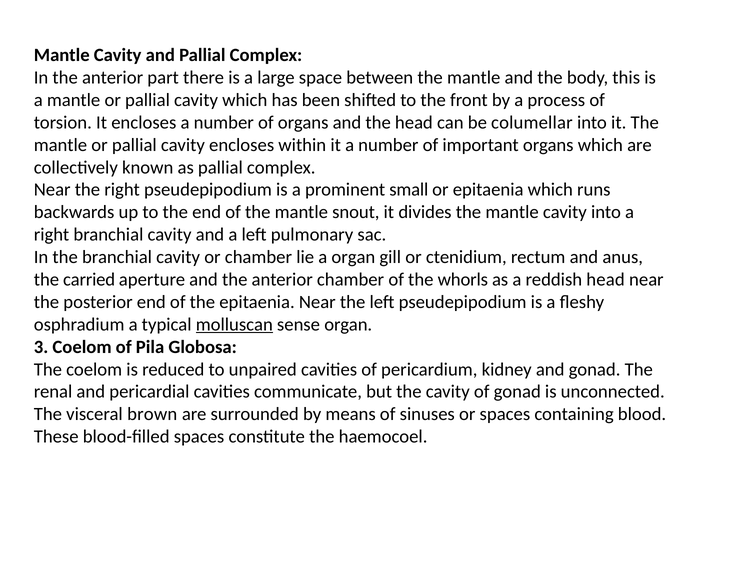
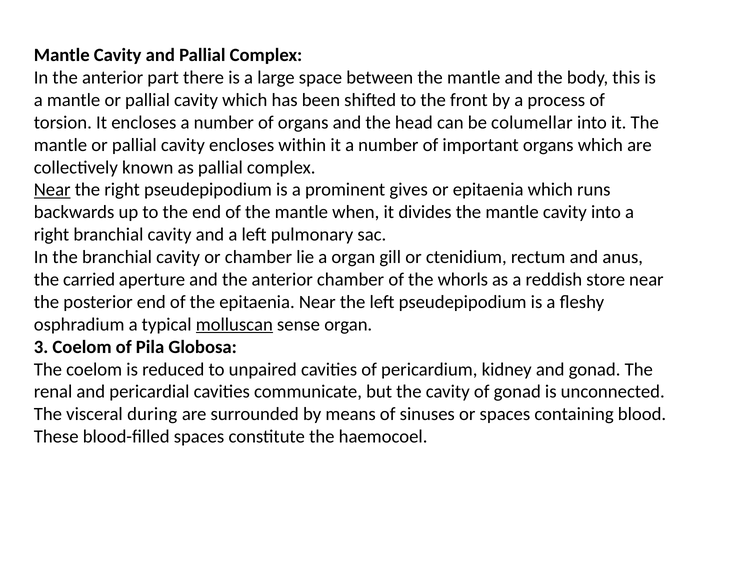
Near at (52, 190) underline: none -> present
small: small -> gives
snout: snout -> when
reddish head: head -> store
brown: brown -> during
